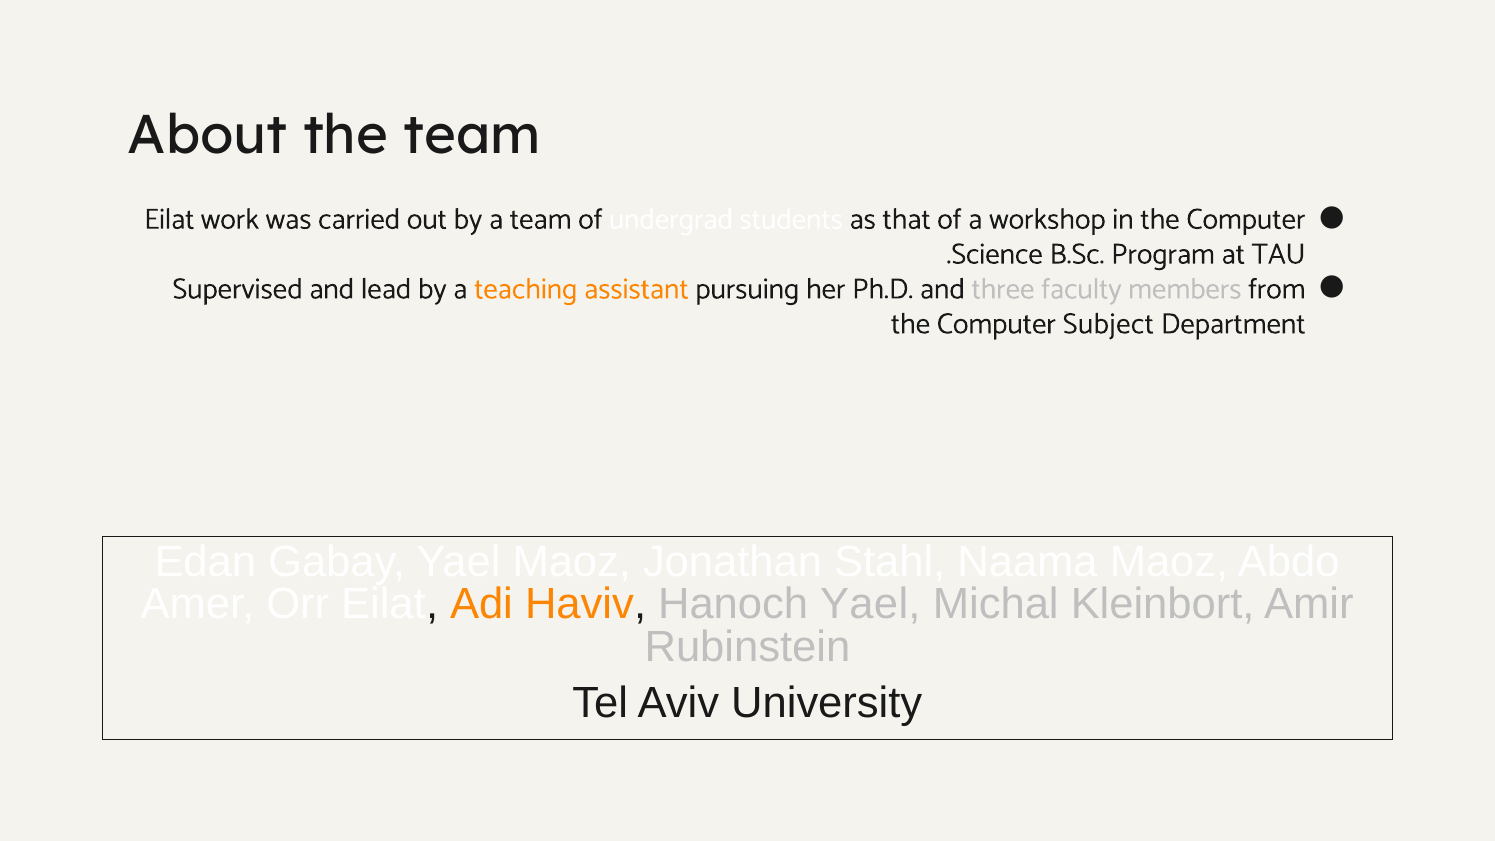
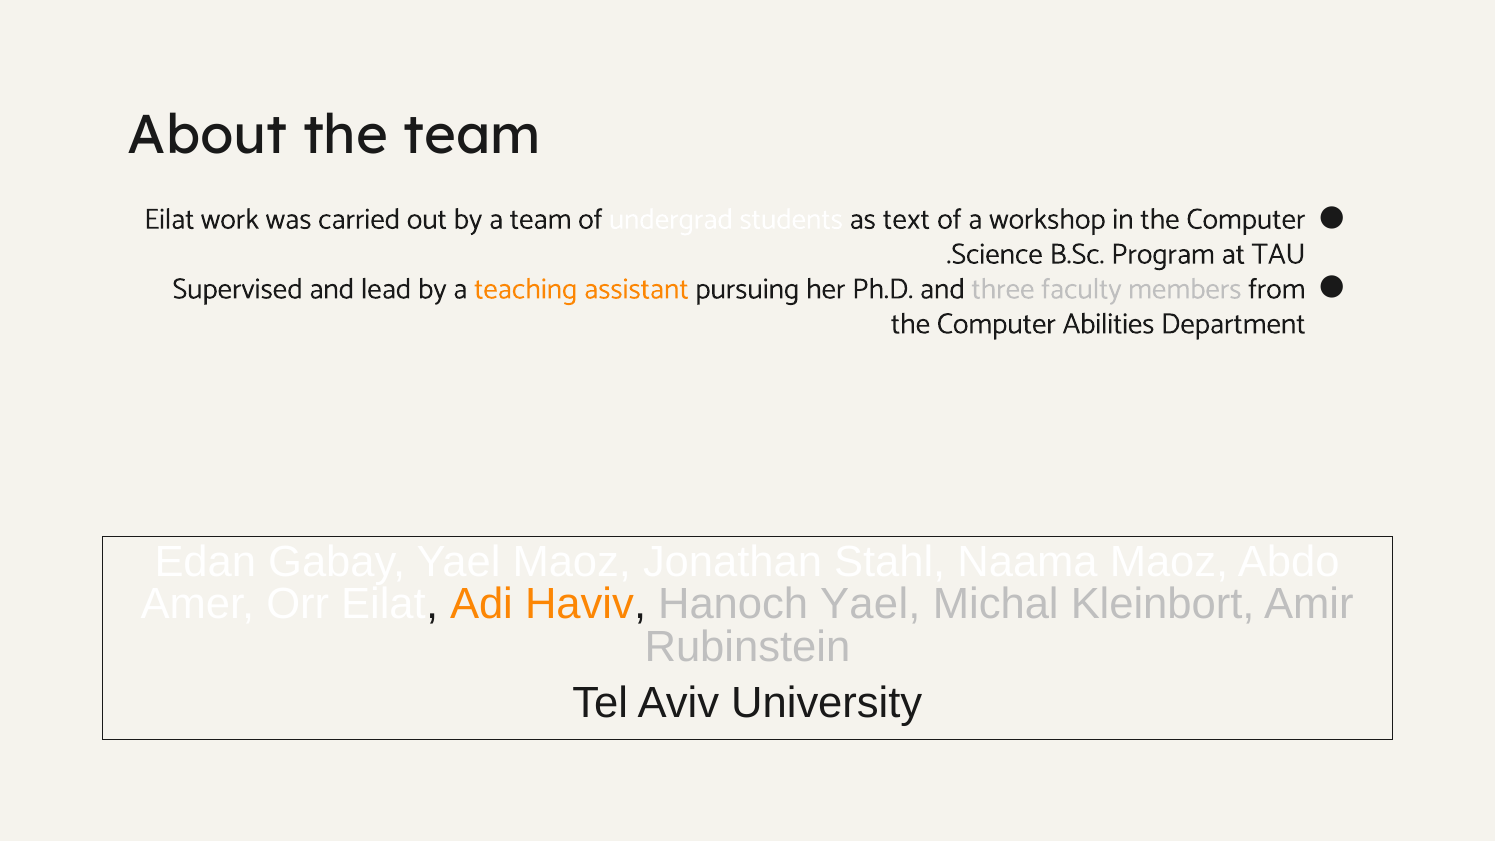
that: that -> text
Subject: Subject -> Abilities
